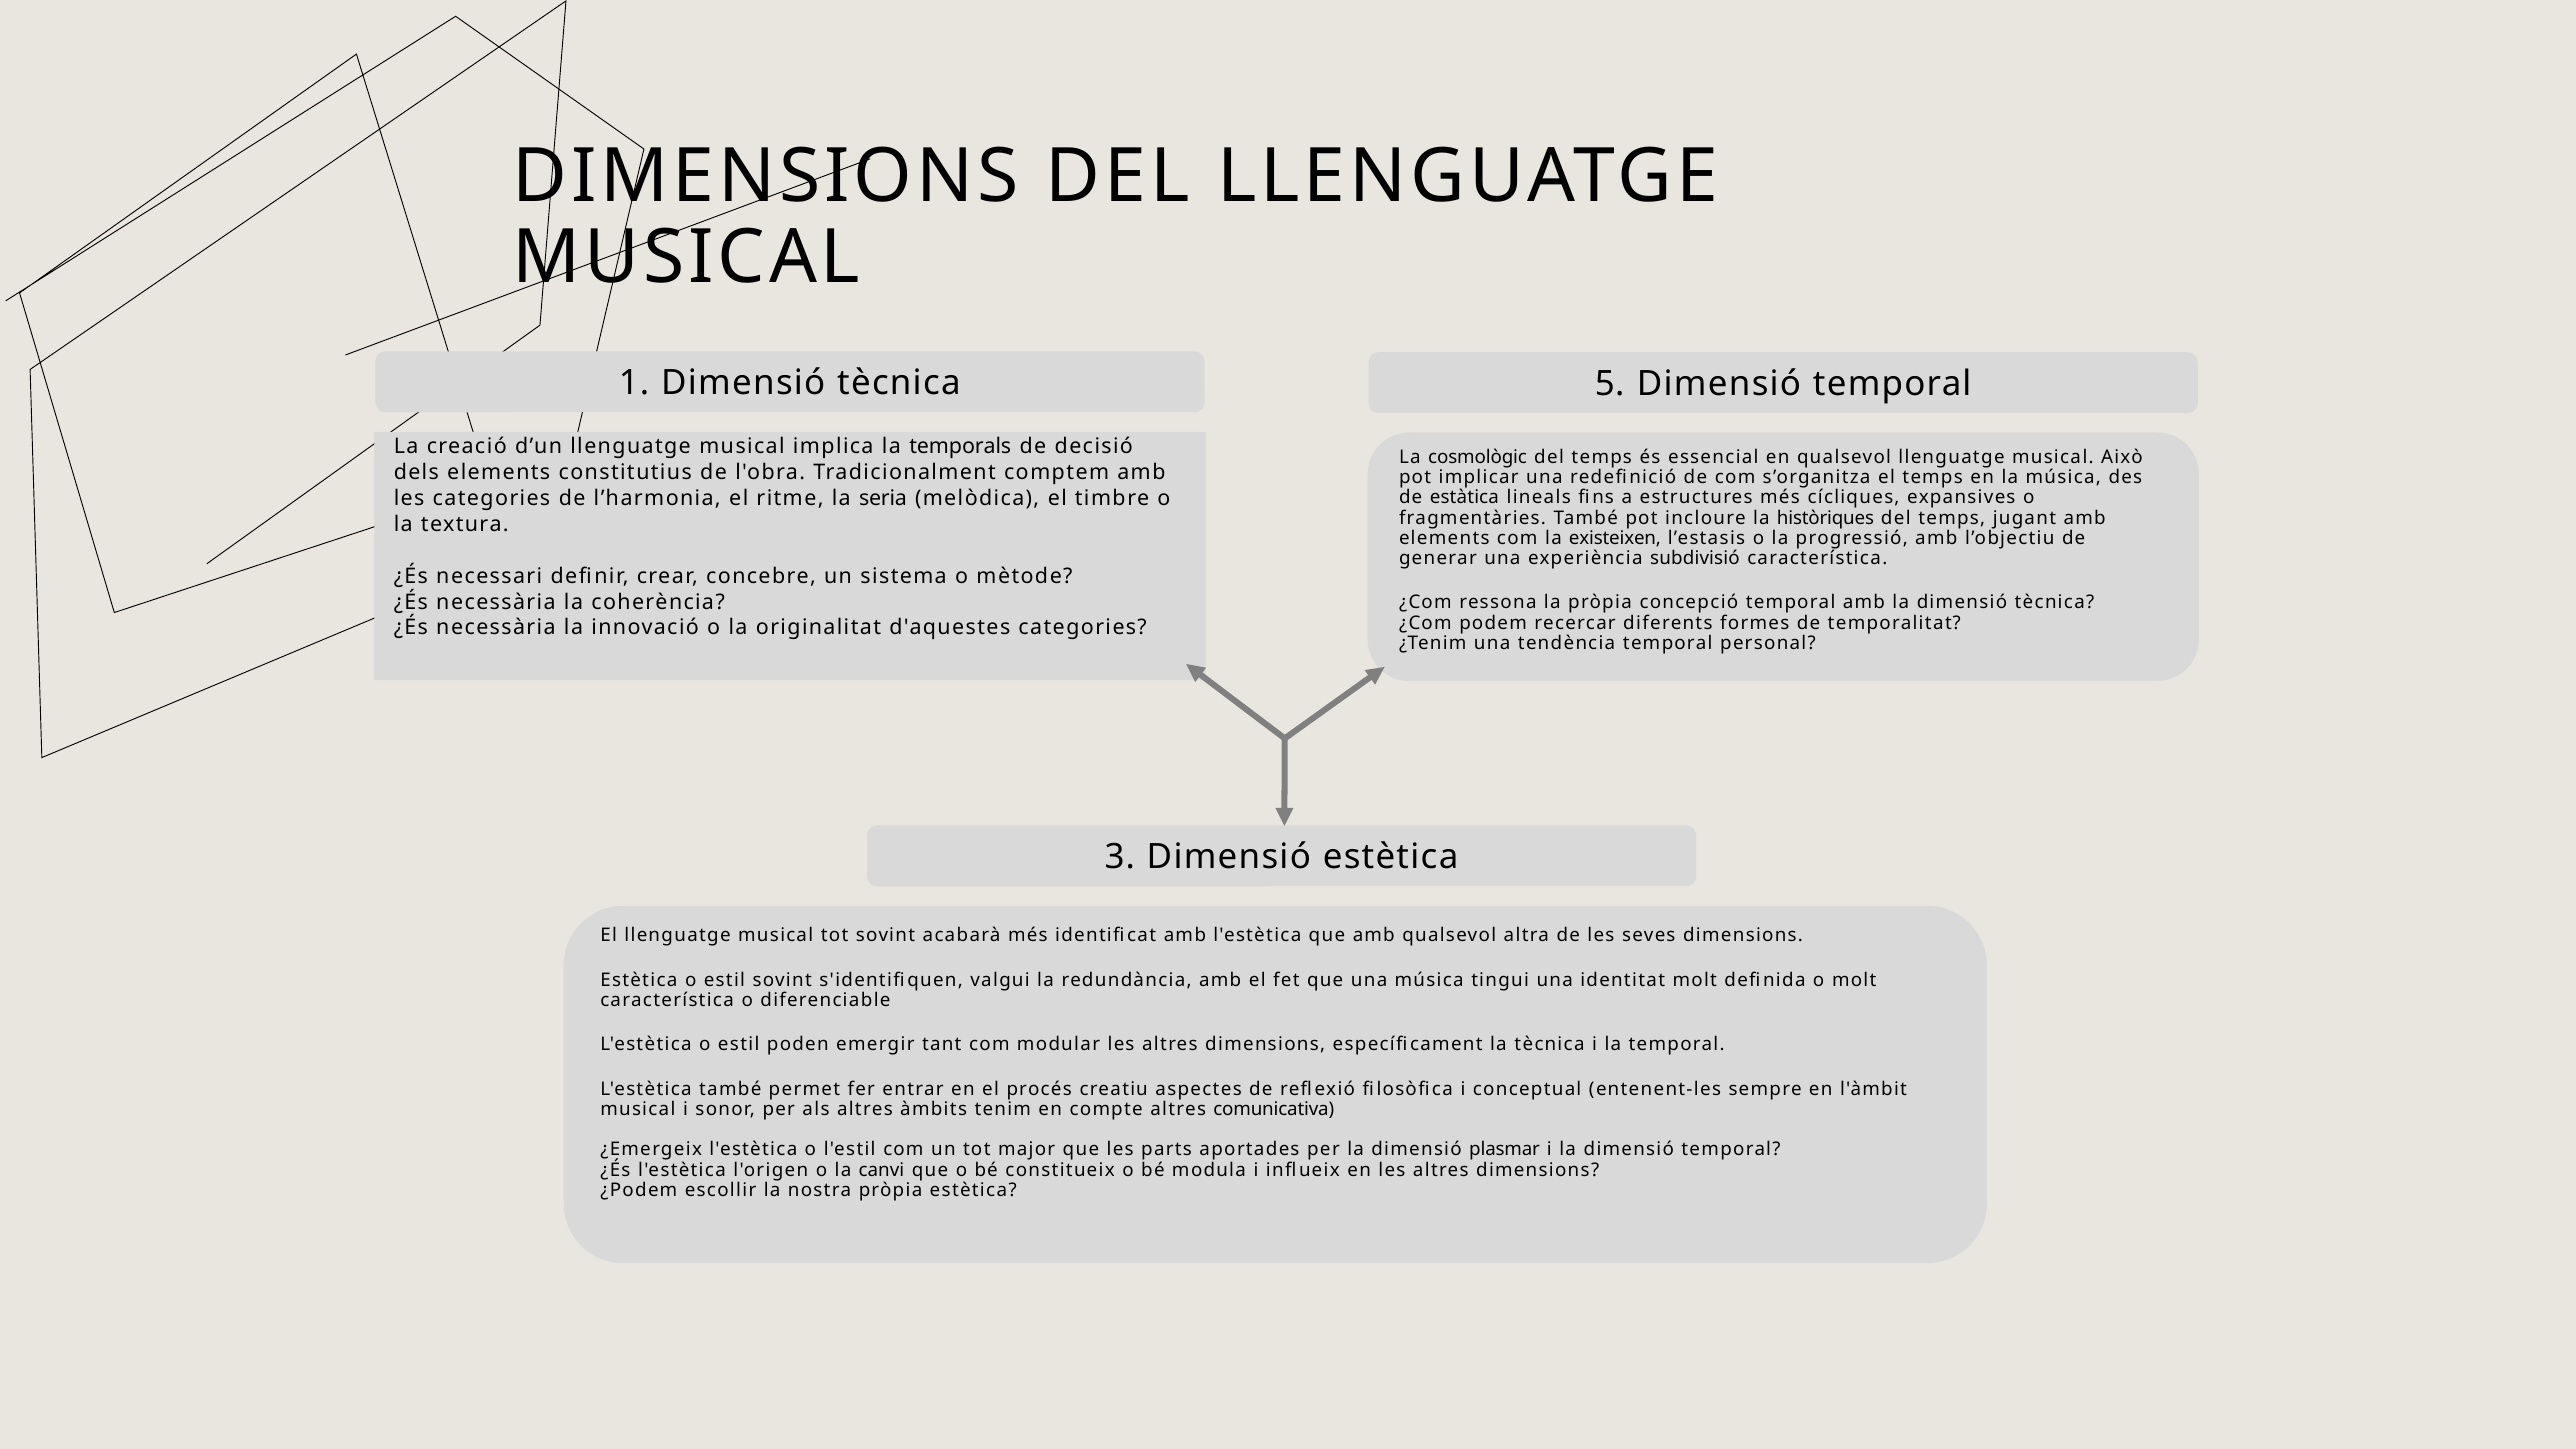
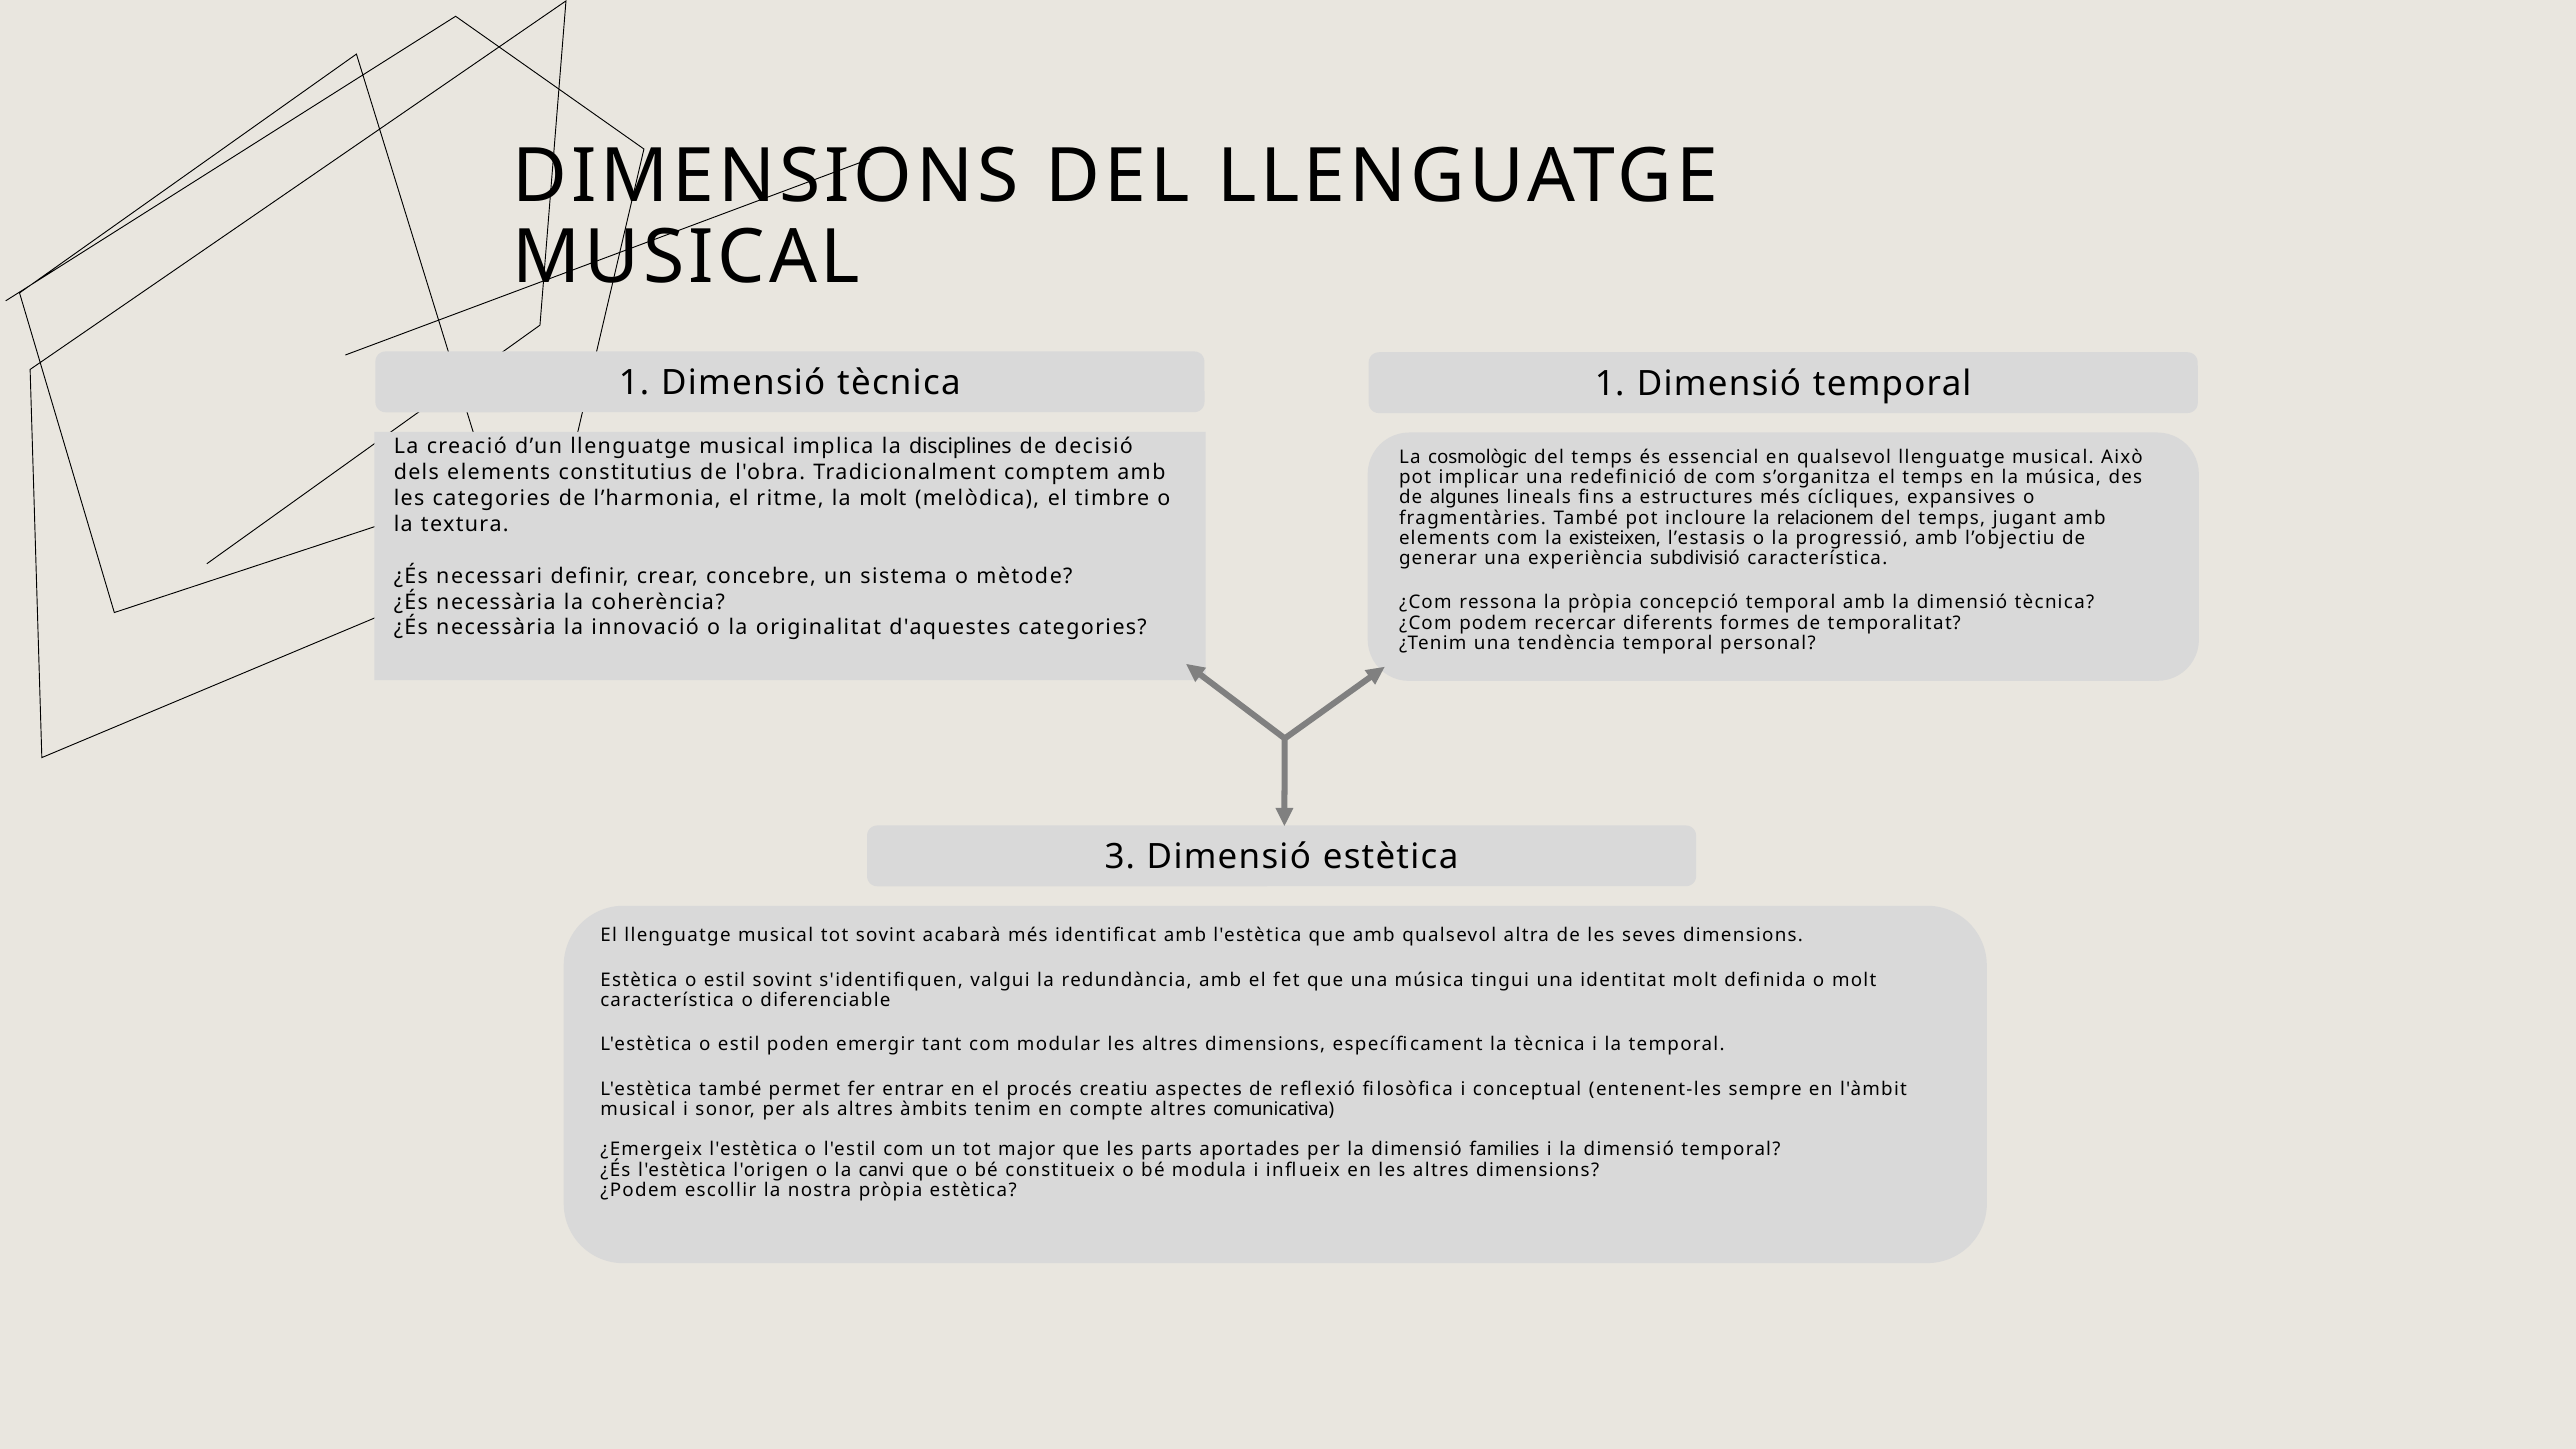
tècnica 5: 5 -> 1
temporals: temporals -> disciplines
la seria: seria -> molt
estàtica: estàtica -> algunes
històriques: històriques -> relacionem
plasmar: plasmar -> families
